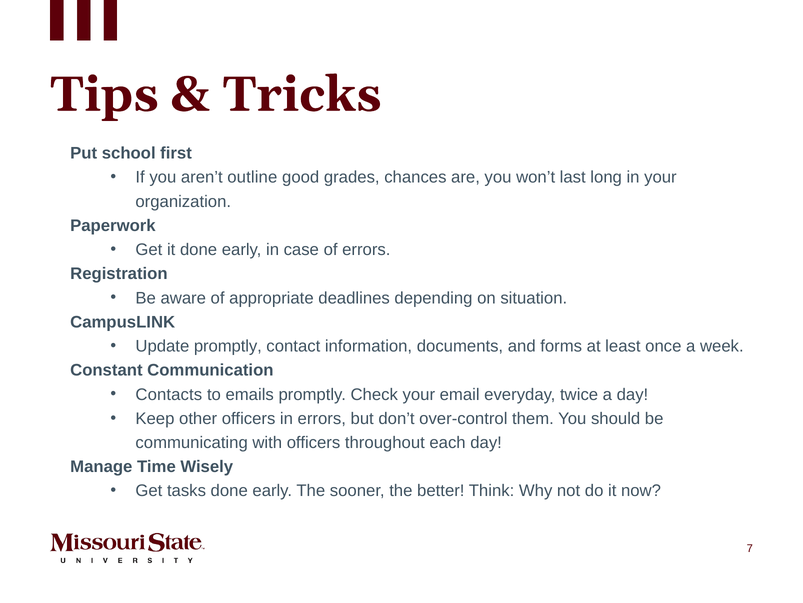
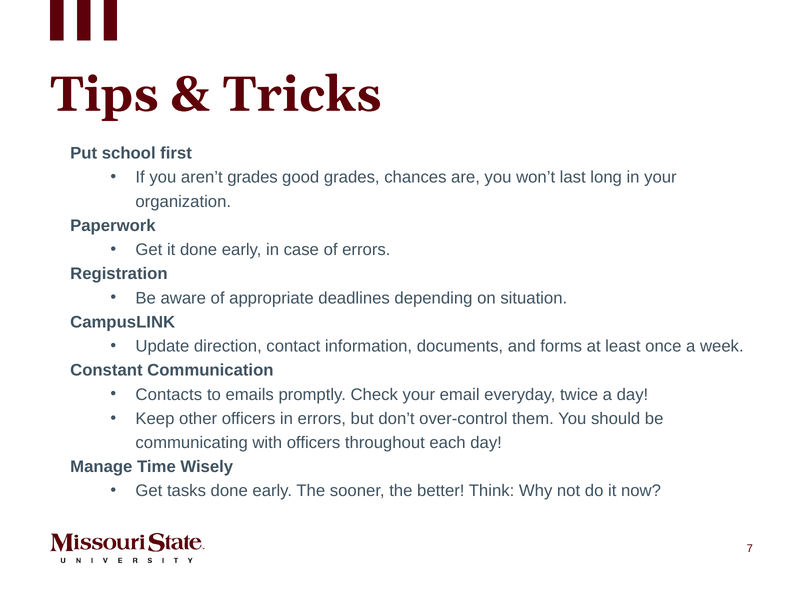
aren’t outline: outline -> grades
Update promptly: promptly -> direction
